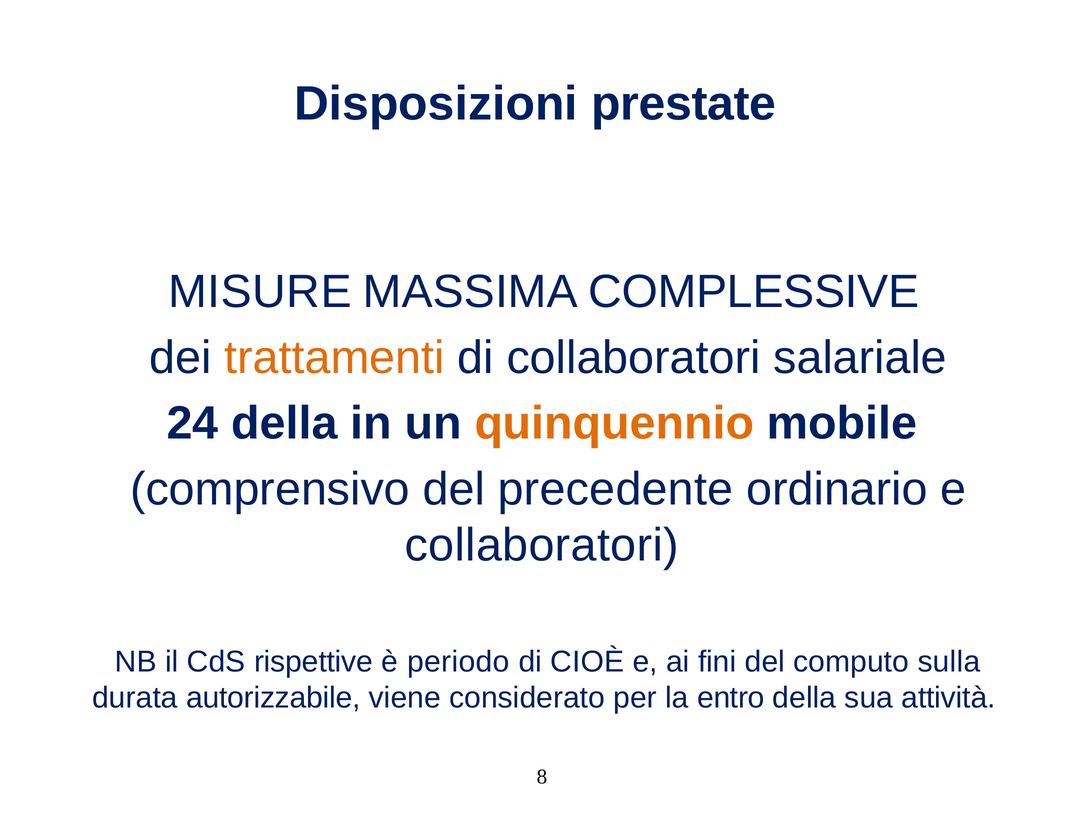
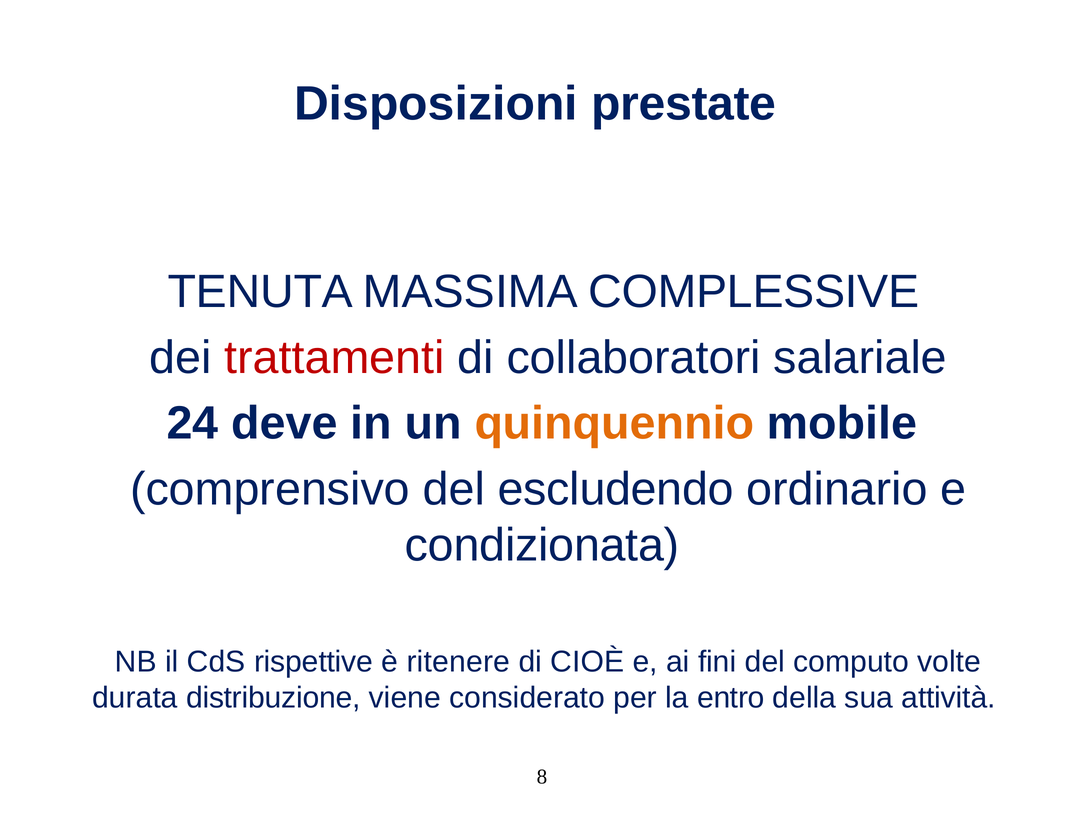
MISURE: MISURE -> TENUTA
trattamenti colour: orange -> red
24 della: della -> deve
precedente: precedente -> escludendo
collaboratori at (542, 545): collaboratori -> condizionata
periodo: periodo -> ritenere
sulla: sulla -> volte
autorizzabile: autorizzabile -> distribuzione
